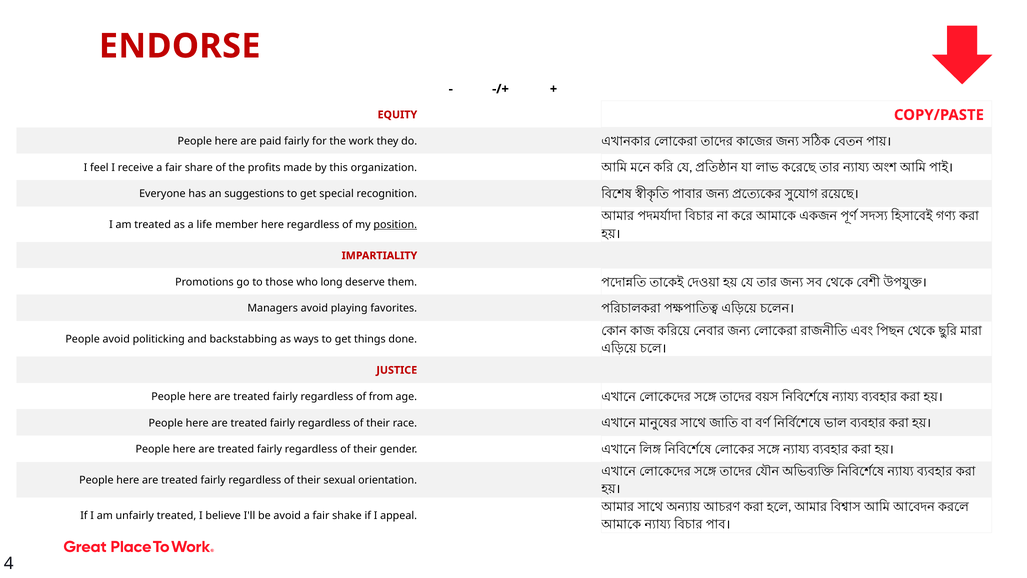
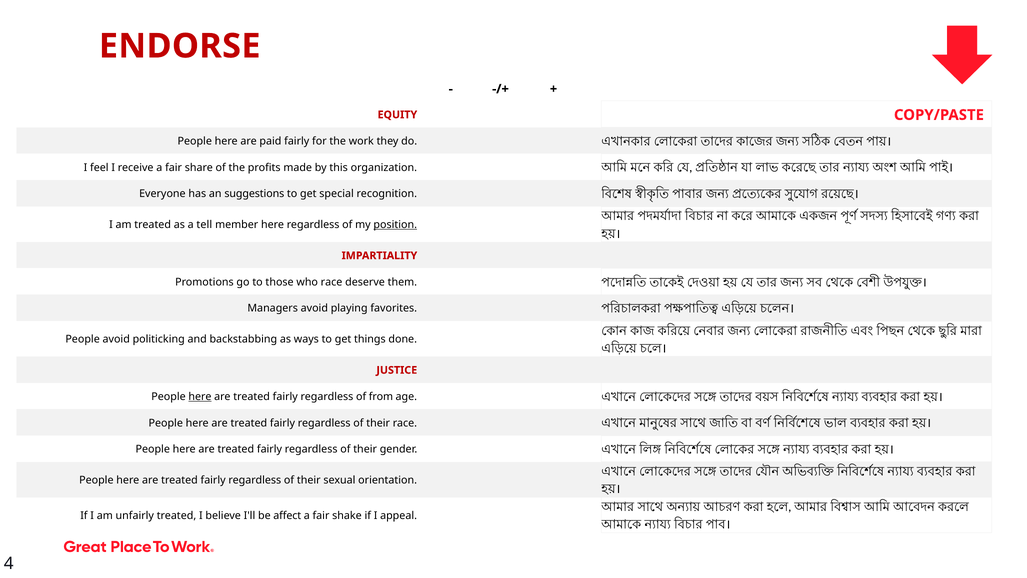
life: life -> tell
who long: long -> race
here at (200, 396) underline: none -> present
be avoid: avoid -> affect
